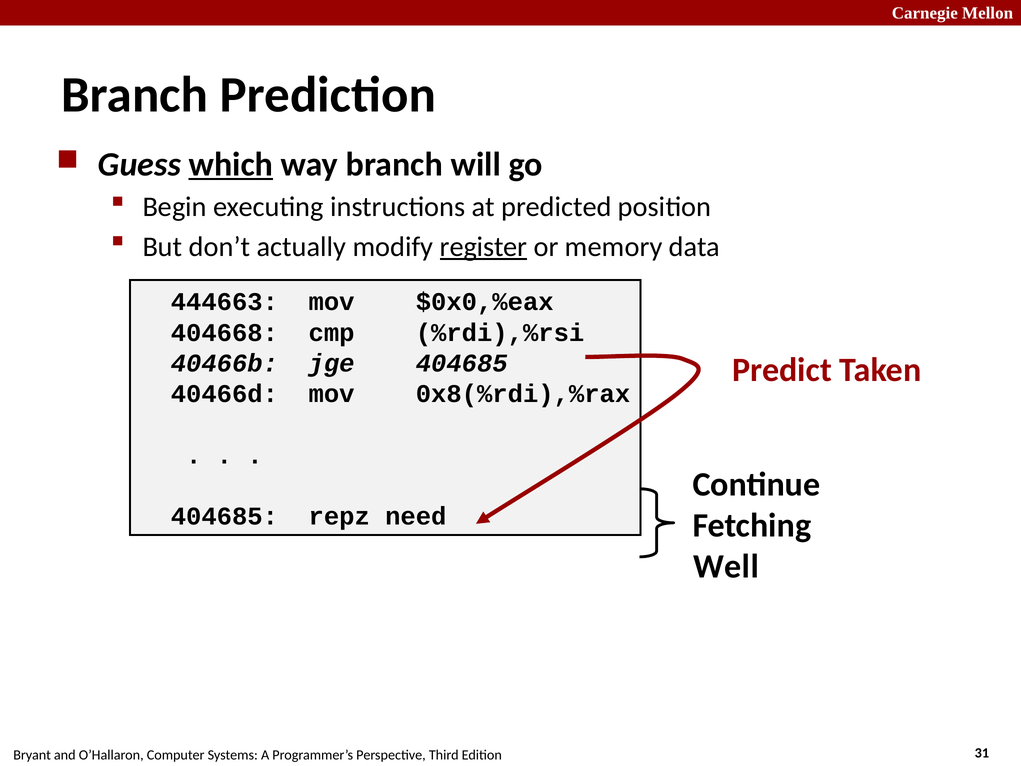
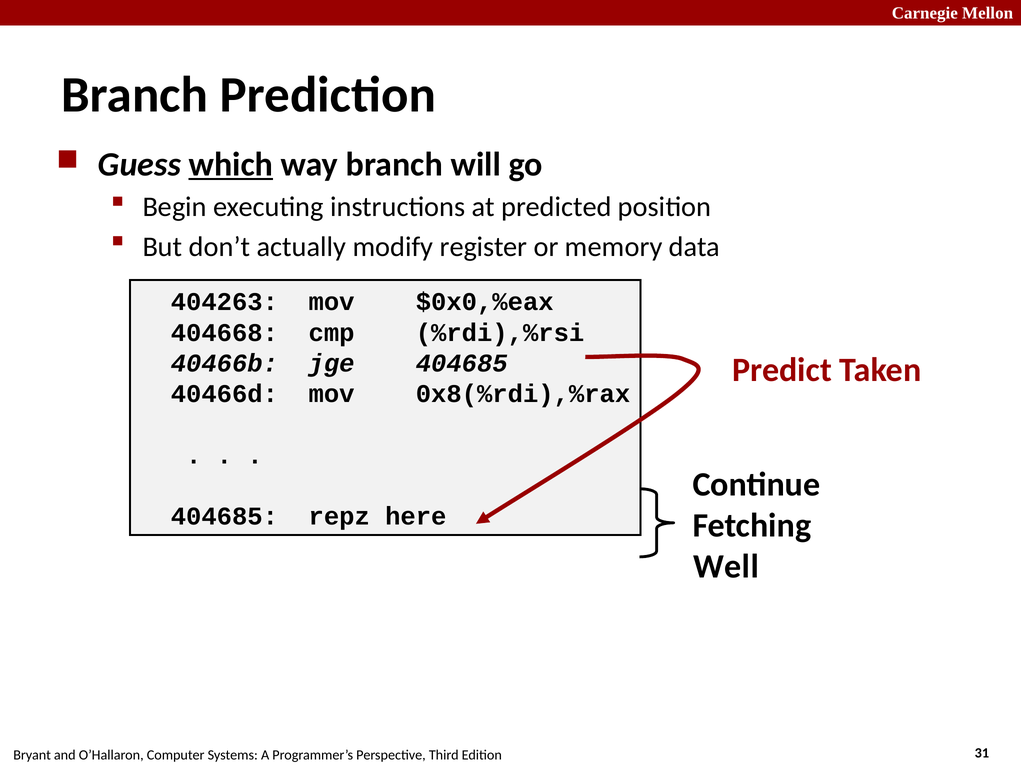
register underline: present -> none
444663: 444663 -> 404263
need: need -> here
